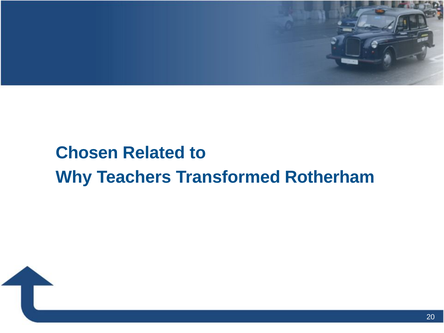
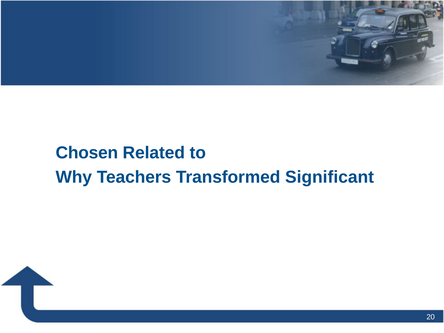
Rotherham: Rotherham -> Significant
